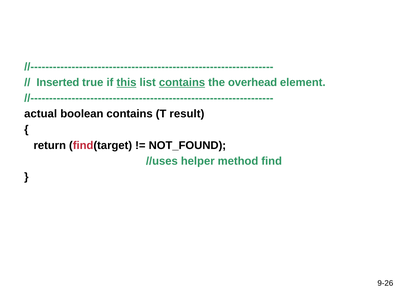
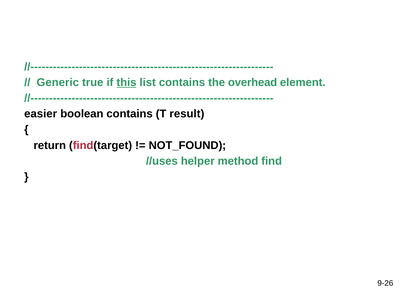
Inserted: Inserted -> Generic
contains at (182, 82) underline: present -> none
actual: actual -> easier
